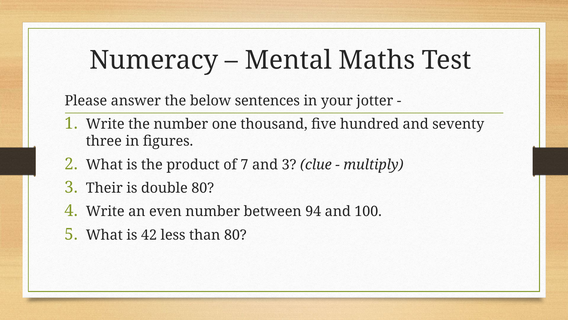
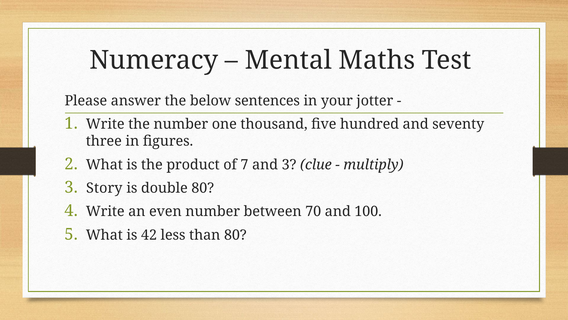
Their: Their -> Story
94: 94 -> 70
